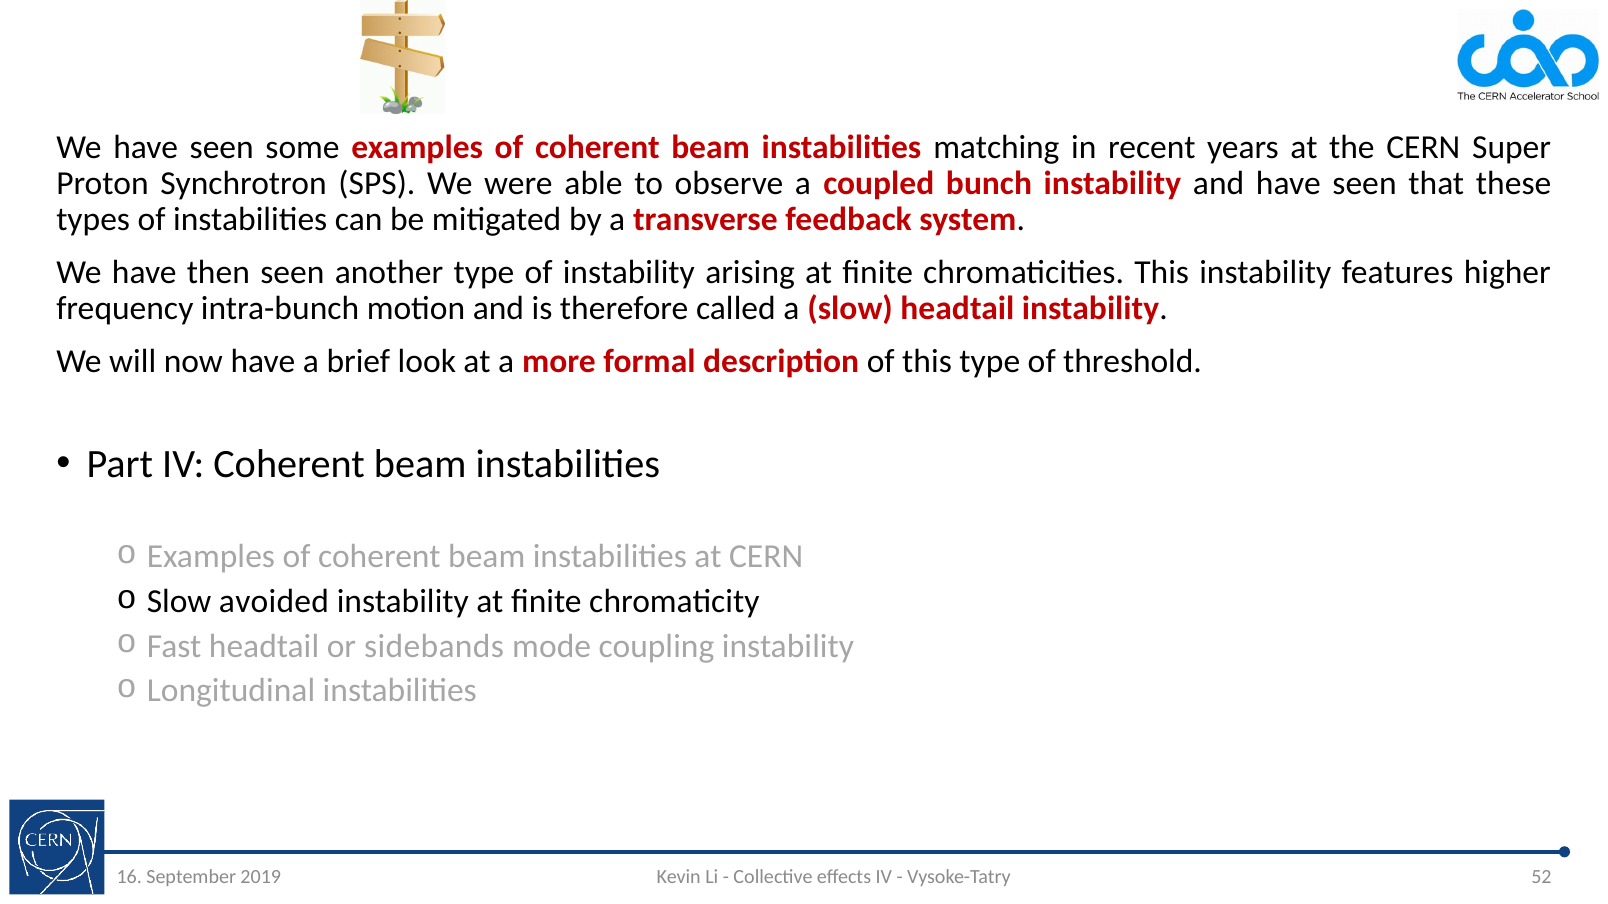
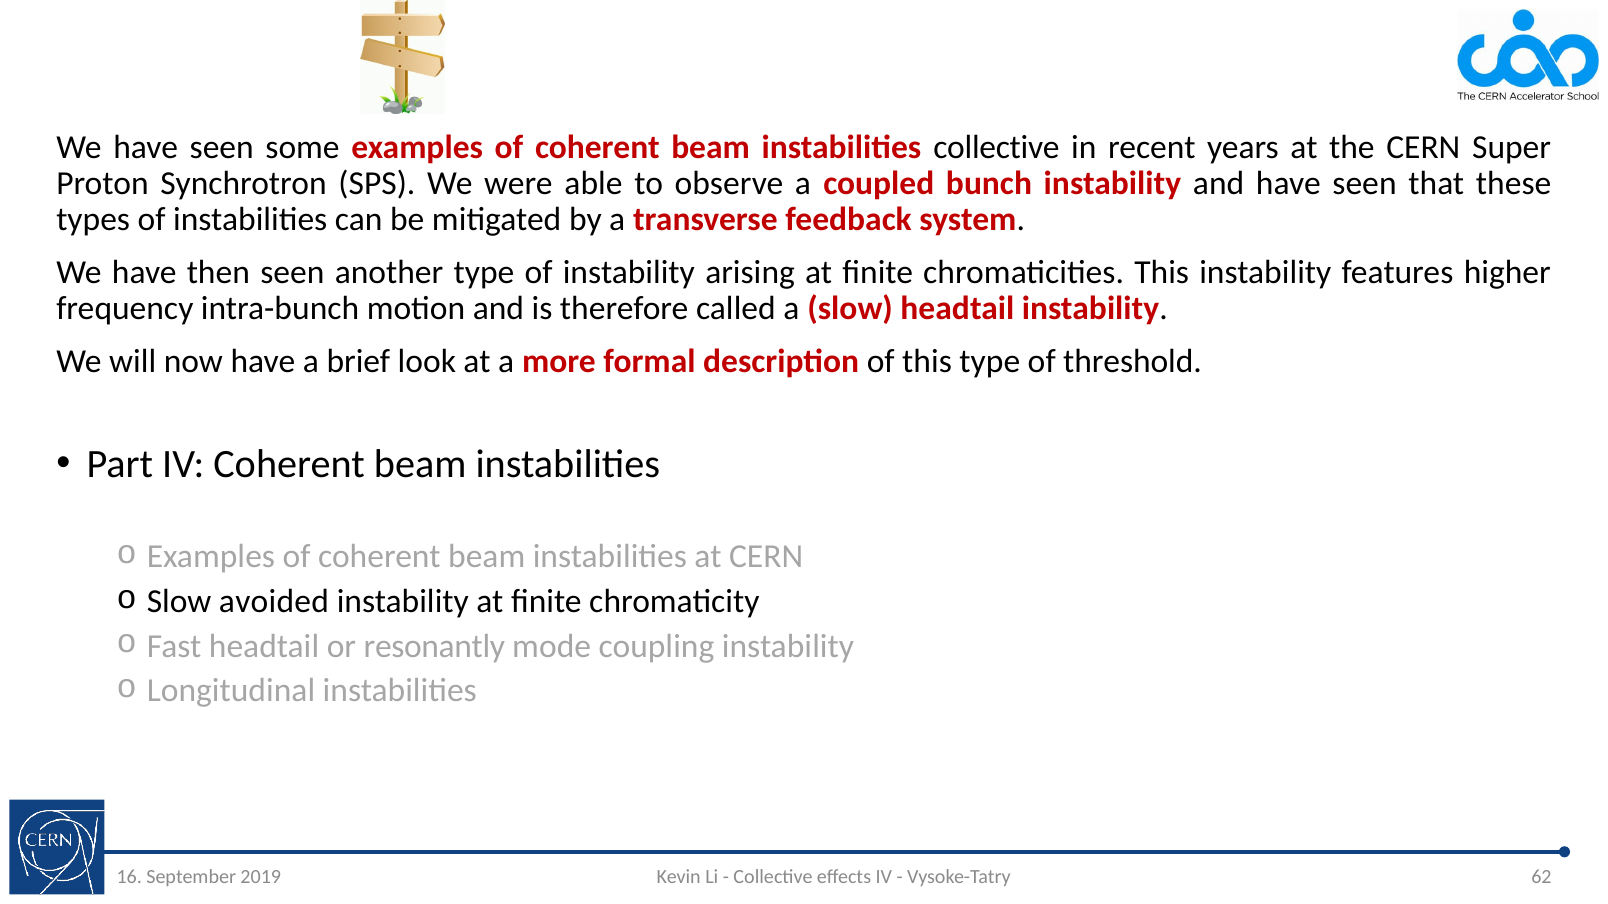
instabilities matching: matching -> collective
sidebands: sidebands -> resonantly
52: 52 -> 62
